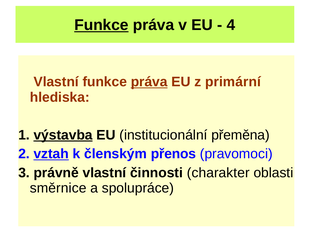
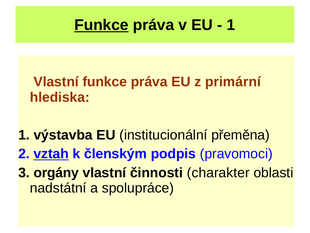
4 at (231, 25): 4 -> 1
práva at (149, 82) underline: present -> none
výstavba underline: present -> none
přenos: přenos -> podpis
právně: právně -> orgány
směrnice: směrnice -> nadstátní
